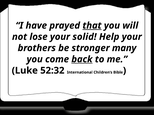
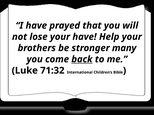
that underline: present -> none
your solid: solid -> have
52:32: 52:32 -> 71:32
